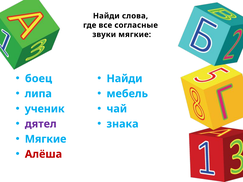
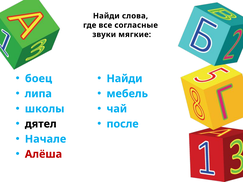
ученик: ученик -> школы
дятел colour: purple -> black
знака: знака -> после
Мягкие at (46, 139): Мягкие -> Начале
